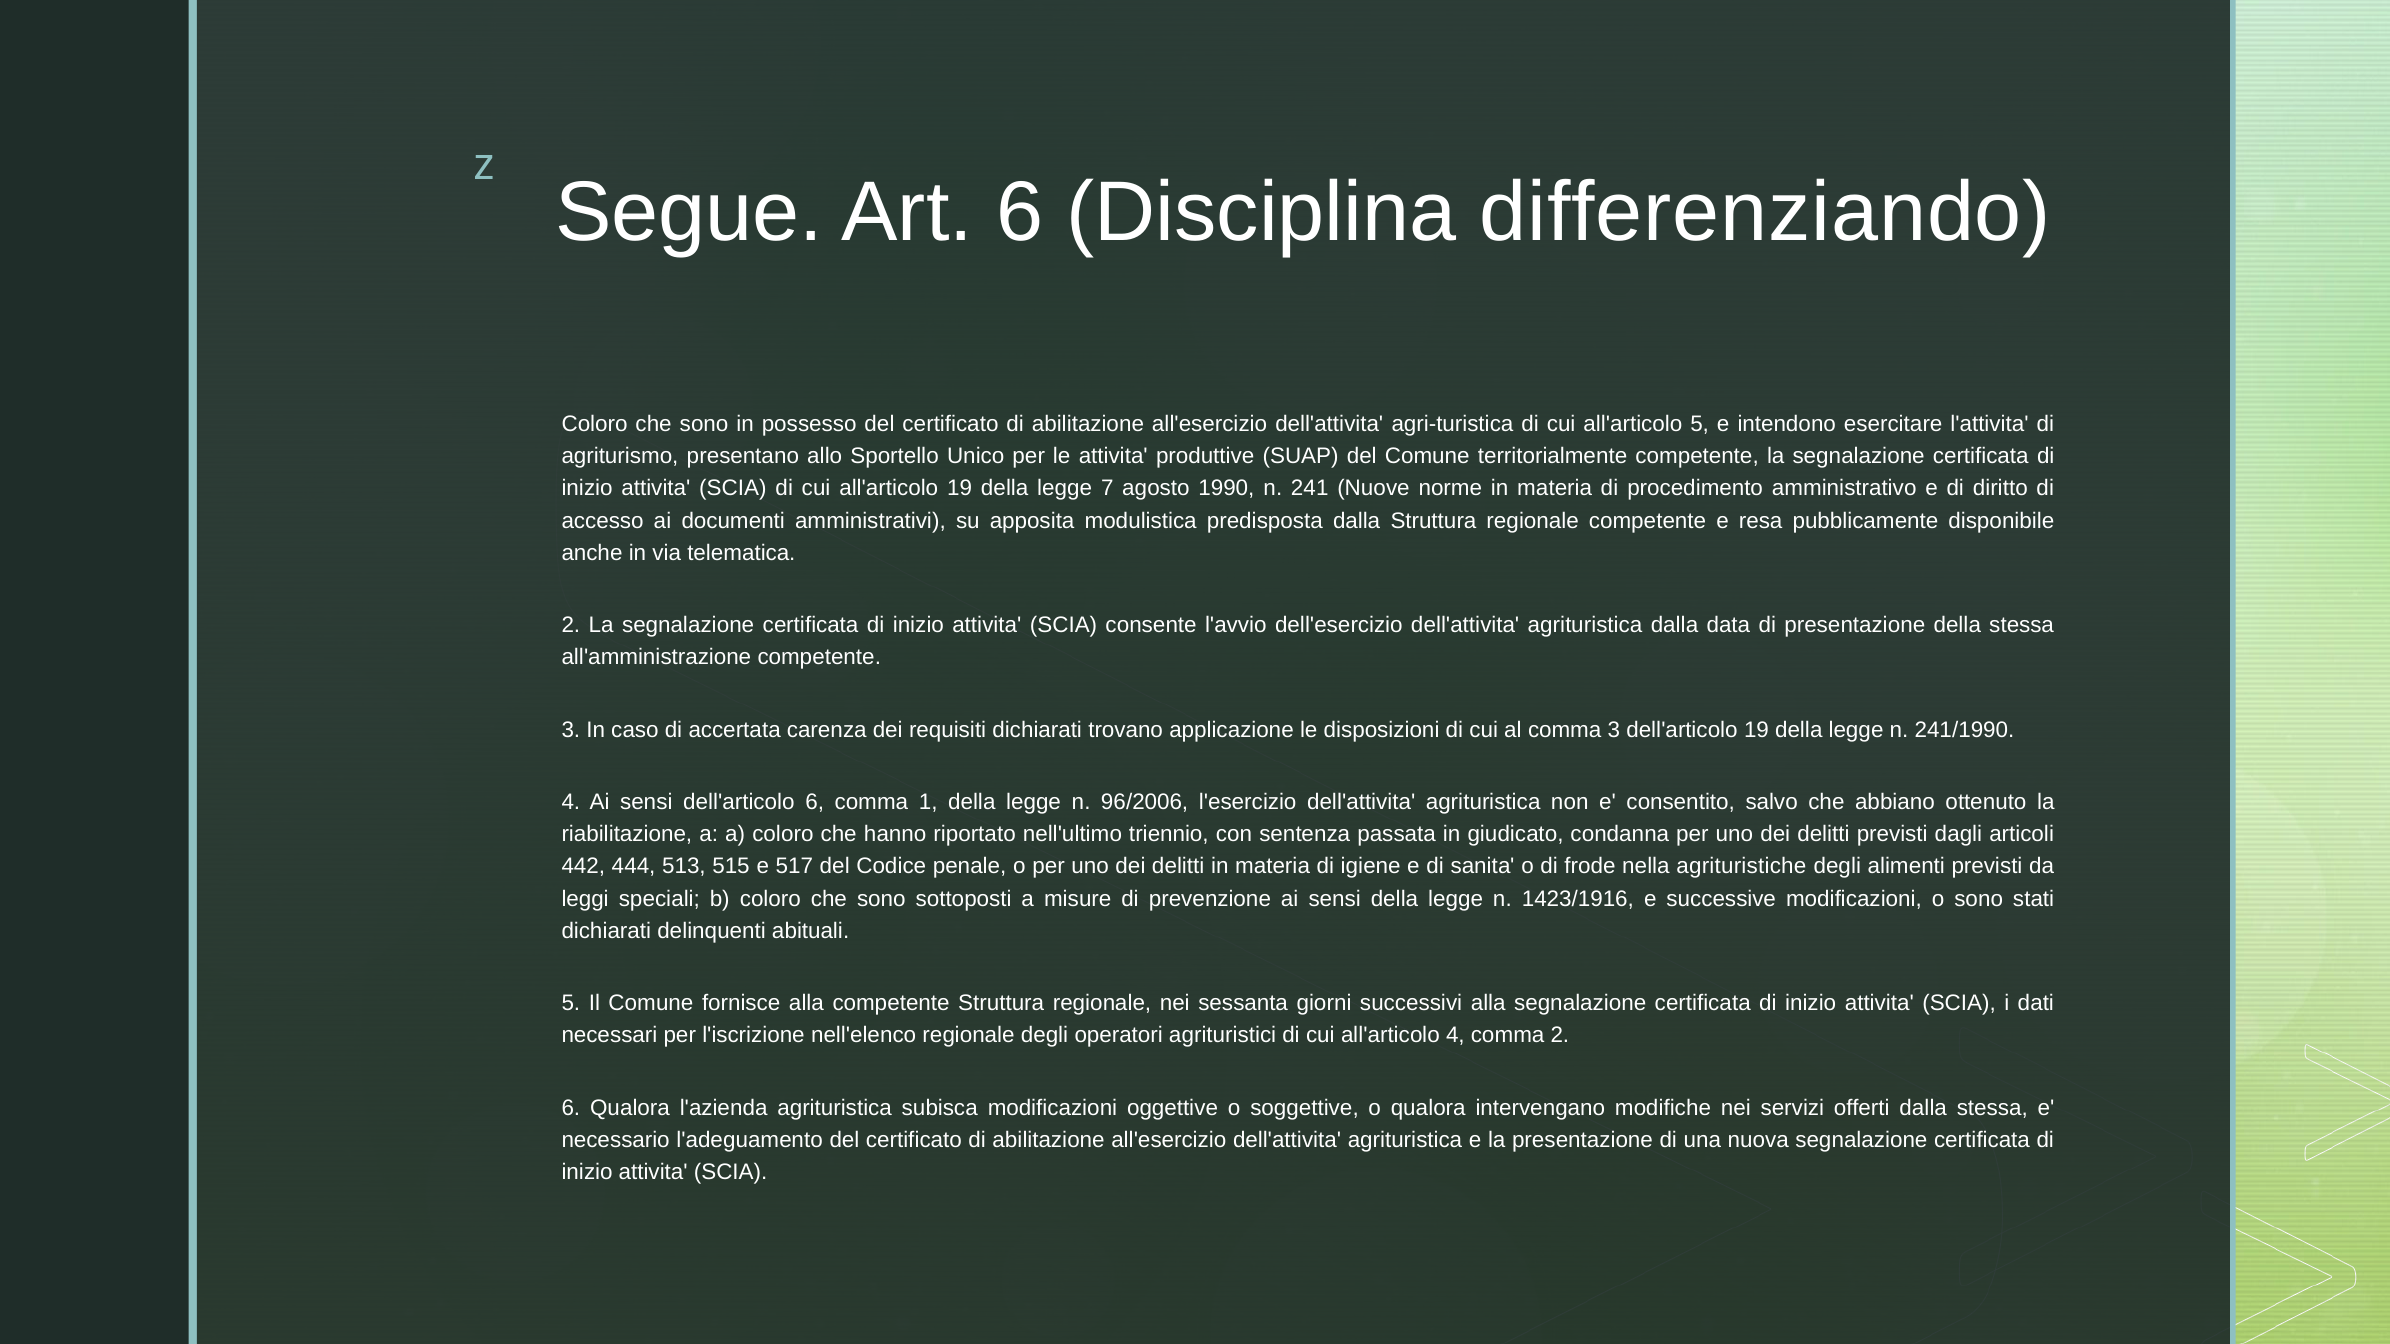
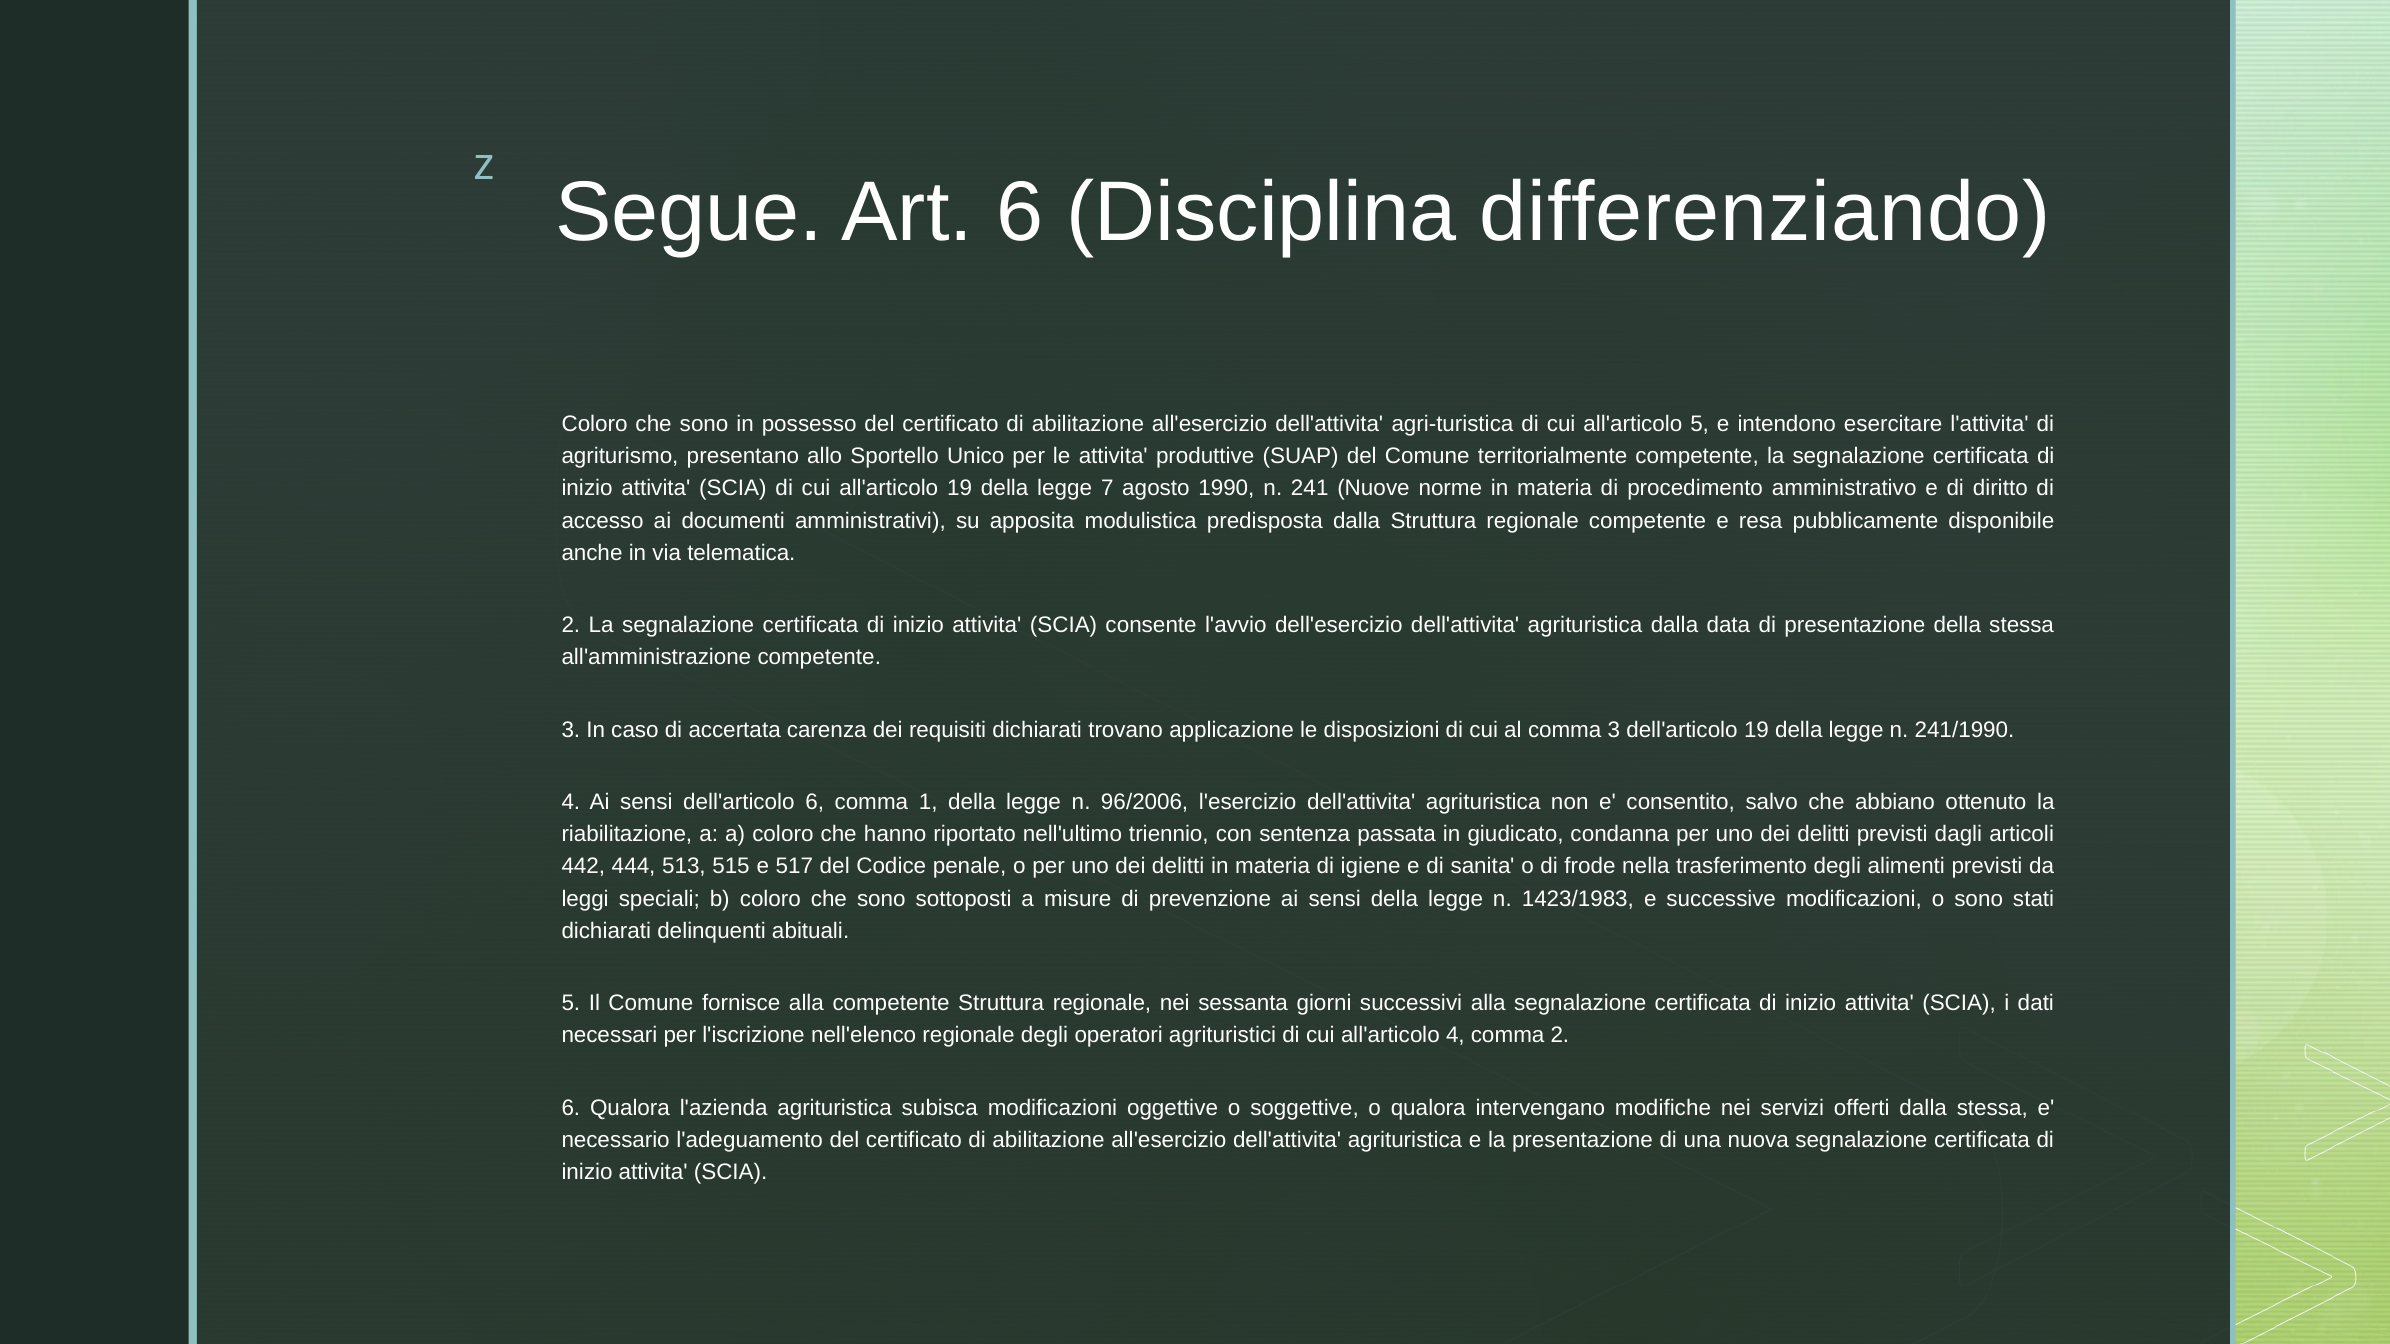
agrituristiche: agrituristiche -> trasferimento
1423/1916: 1423/1916 -> 1423/1983
